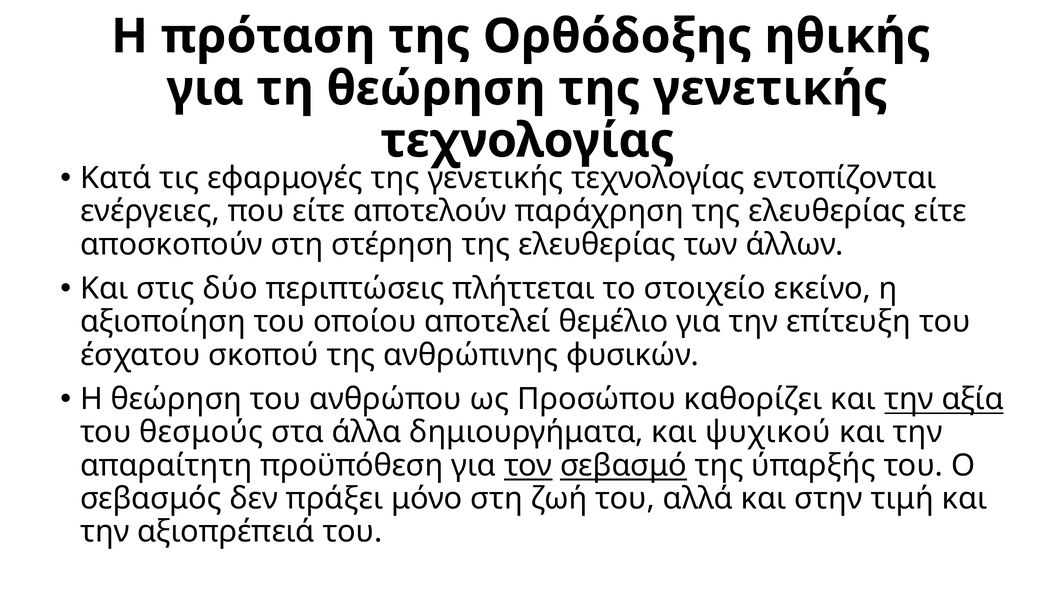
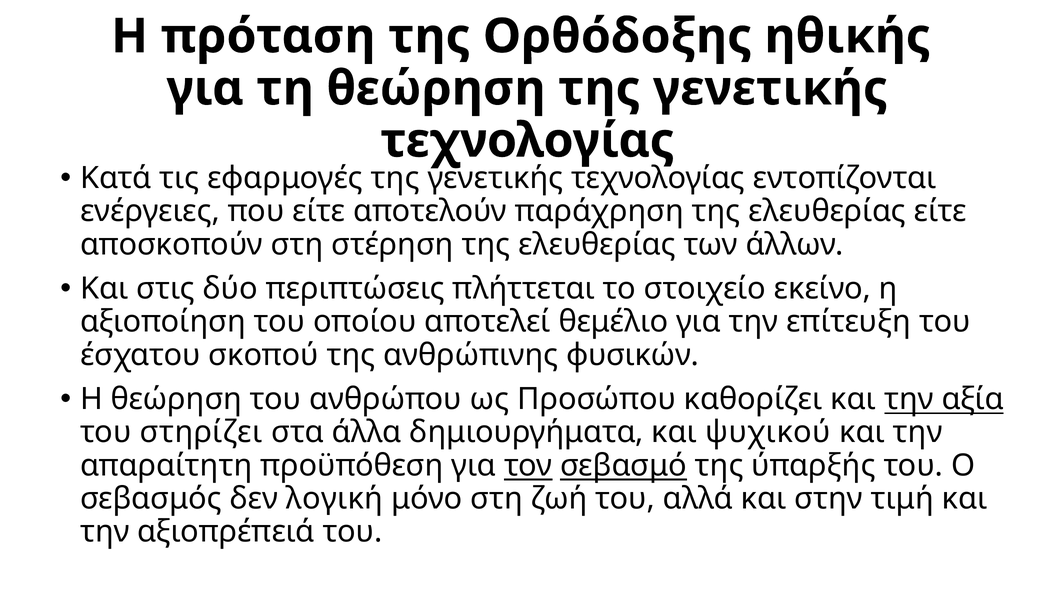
θεσμούς: θεσμούς -> στηρίζει
πράξει: πράξει -> λογική
